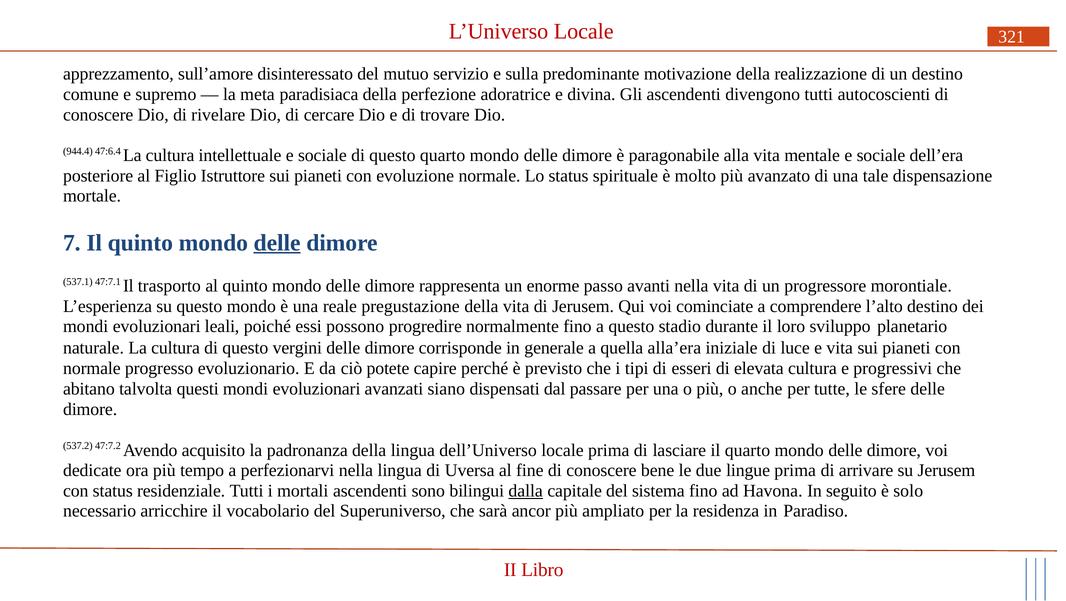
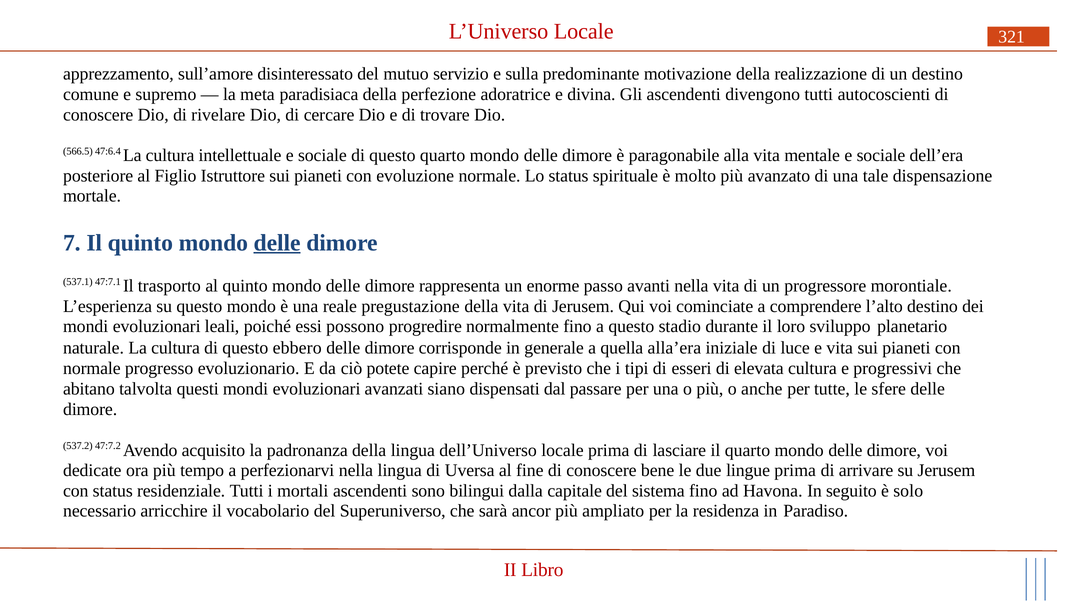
944.4: 944.4 -> 566.5
vergini: vergini -> ebbero
dalla underline: present -> none
